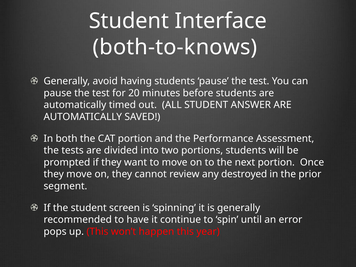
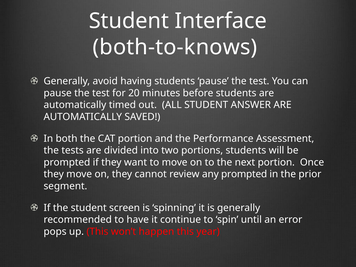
any destroyed: destroyed -> prompted
